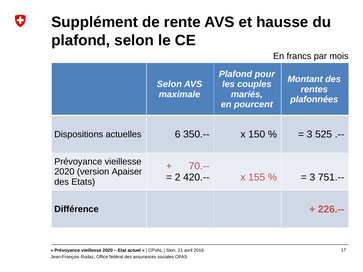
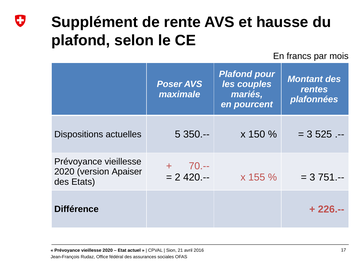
Selon at (169, 84): Selon -> Poser
6: 6 -> 5
